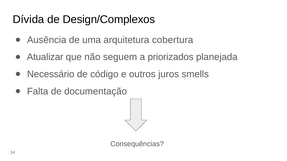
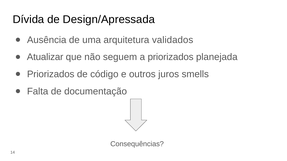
Design/Complexos: Design/Complexos -> Design/Apressada
cobertura: cobertura -> validados
Necessário at (51, 74): Necessário -> Priorizados
